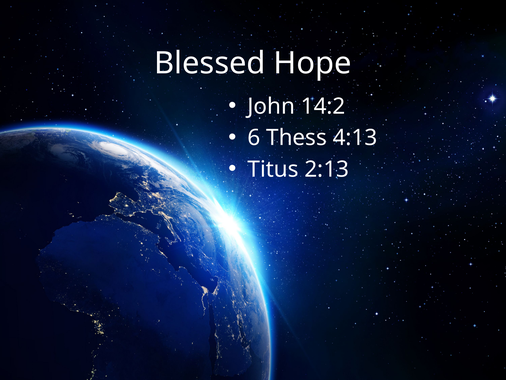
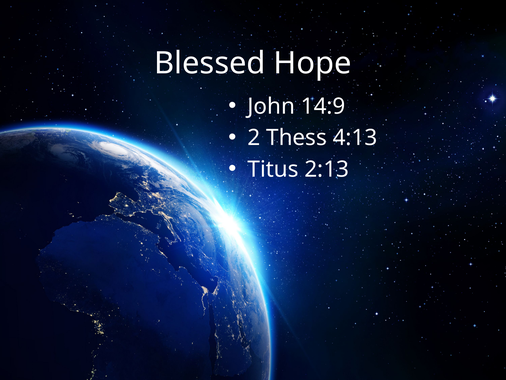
14:2: 14:2 -> 14:9
6: 6 -> 2
